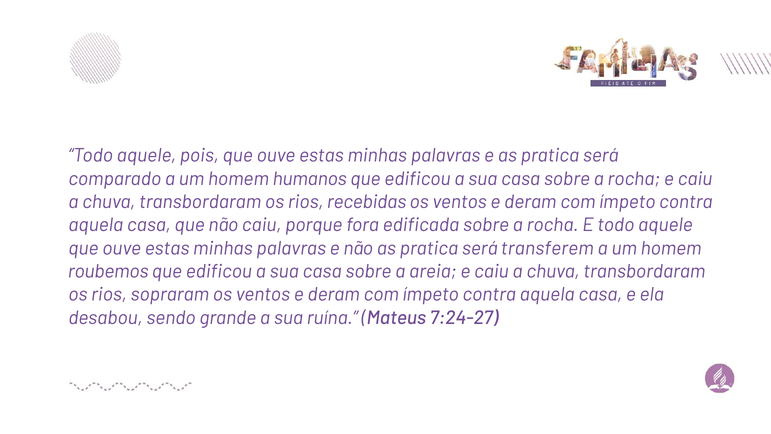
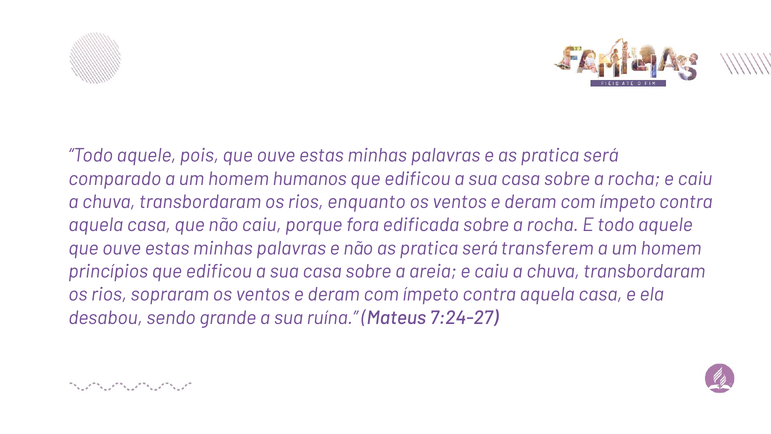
recebidas: recebidas -> enquanto
roubemos: roubemos -> princípios
